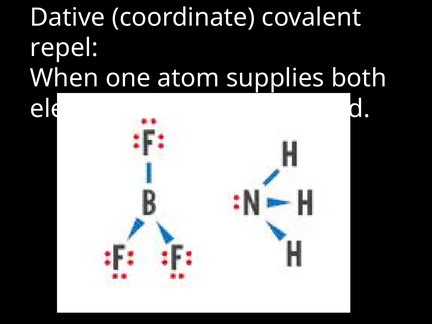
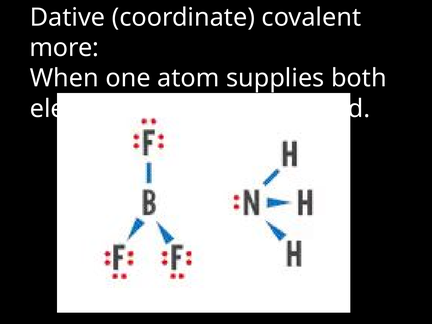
repel: repel -> more
